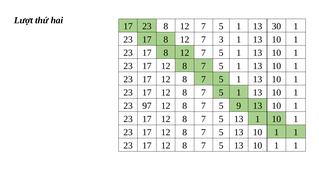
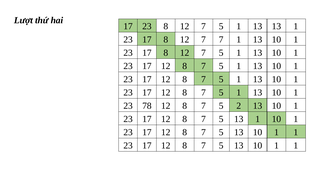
13 30: 30 -> 13
7 3: 3 -> 7
97: 97 -> 78
9: 9 -> 2
